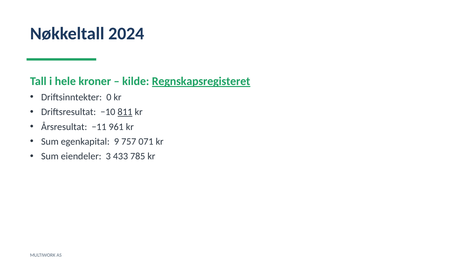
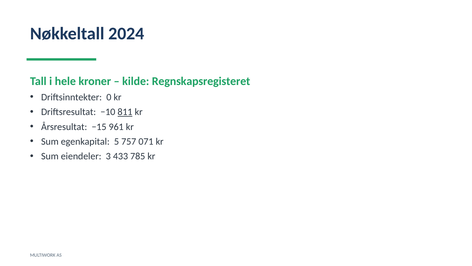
Regnskapsregisteret underline: present -> none
−11: −11 -> −15
9: 9 -> 5
